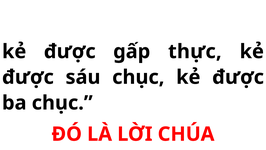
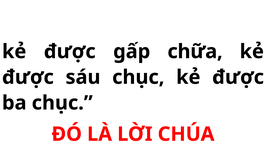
thực: thực -> chữa
